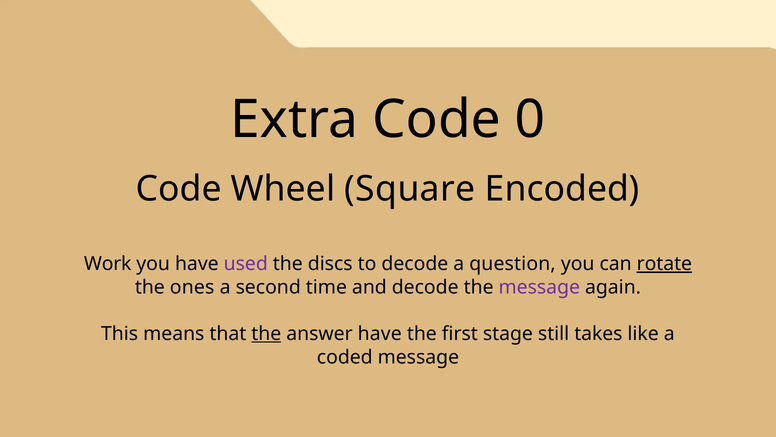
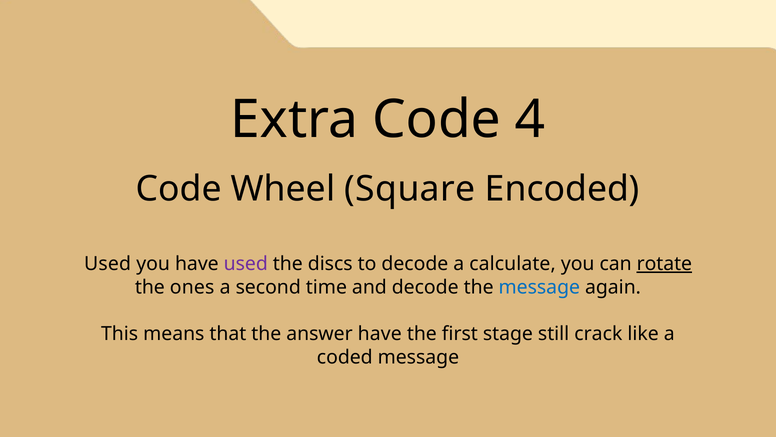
0: 0 -> 4
Work at (108, 264): Work -> Used
question: question -> calculate
message at (539, 287) colour: purple -> blue
the at (266, 333) underline: present -> none
takes: takes -> crack
